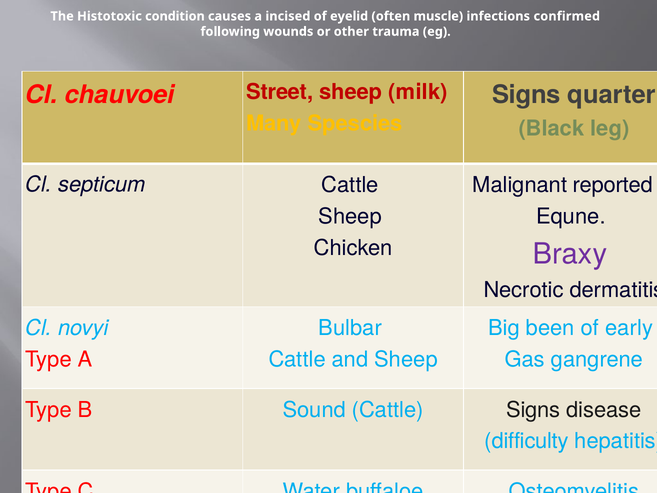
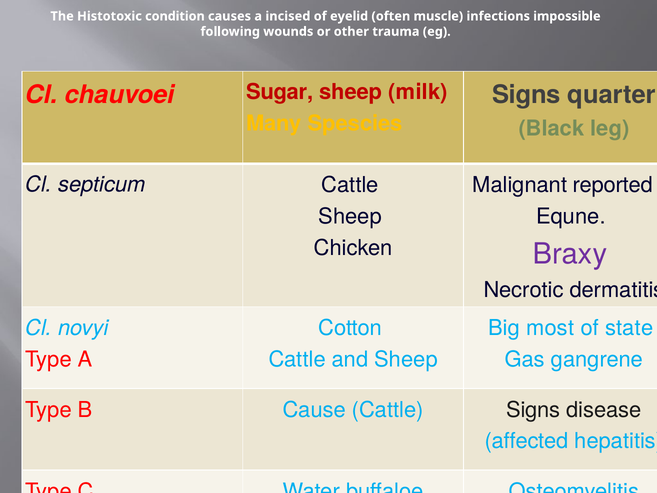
confirmed: confirmed -> impossible
Street: Street -> Sugar
Bulbar: Bulbar -> Cotton
been: been -> most
early: early -> state
Sound: Sound -> Cause
difficulty: difficulty -> affected
